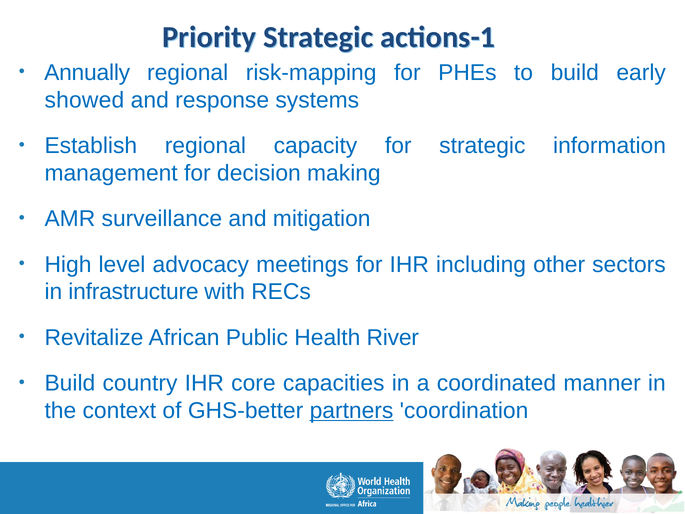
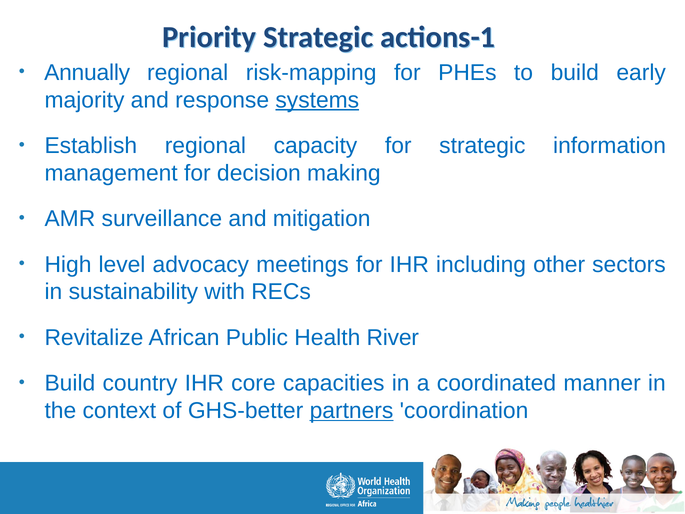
showed: showed -> majority
systems underline: none -> present
infrastructure: infrastructure -> sustainability
